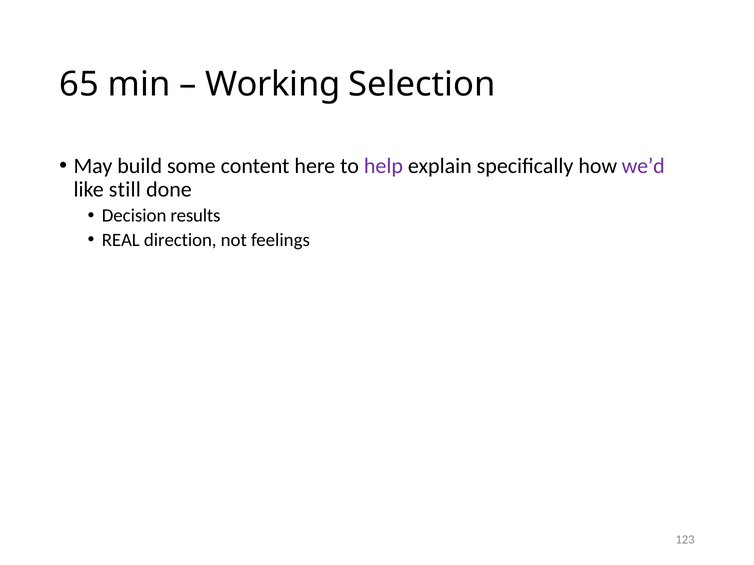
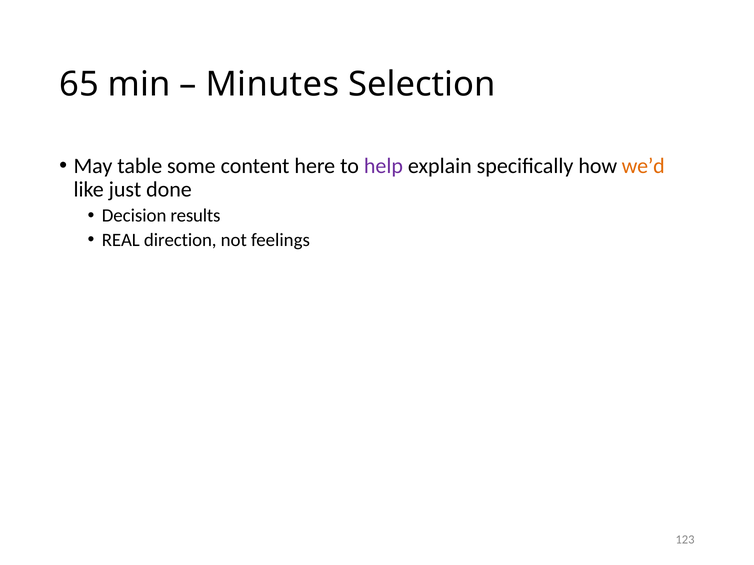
Working: Working -> Minutes
build: build -> table
we’d colour: purple -> orange
still: still -> just
